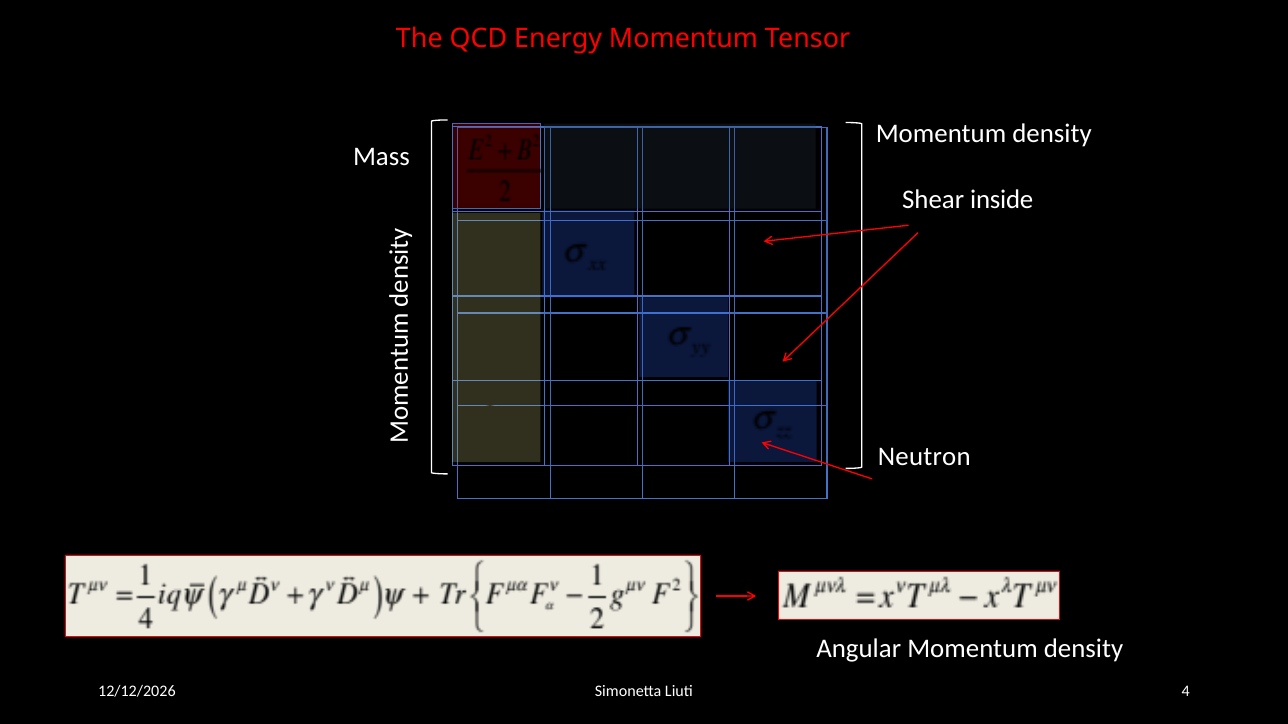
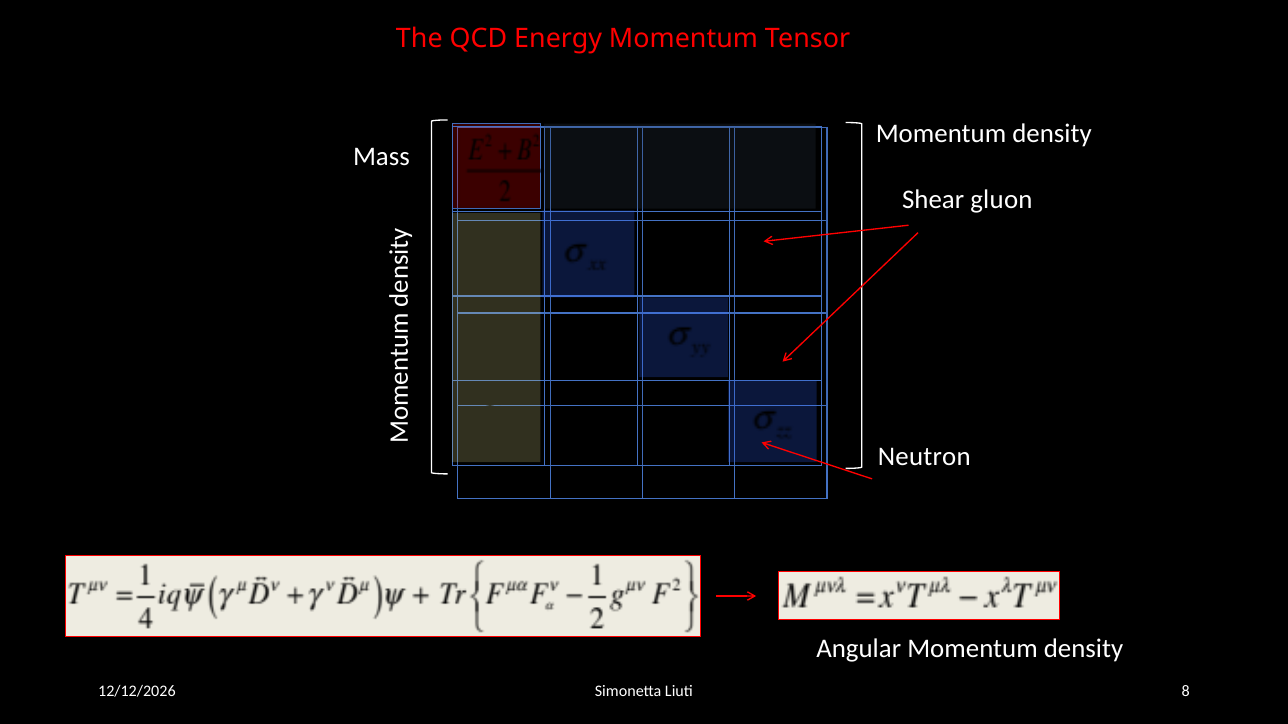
inside: inside -> gluon
4: 4 -> 8
